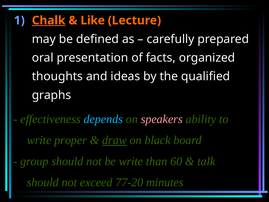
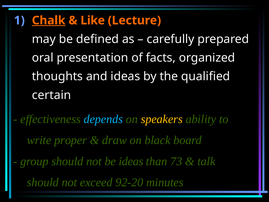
graphs: graphs -> certain
speakers colour: pink -> yellow
draw underline: present -> none
be write: write -> ideas
60: 60 -> 73
77-20: 77-20 -> 92-20
